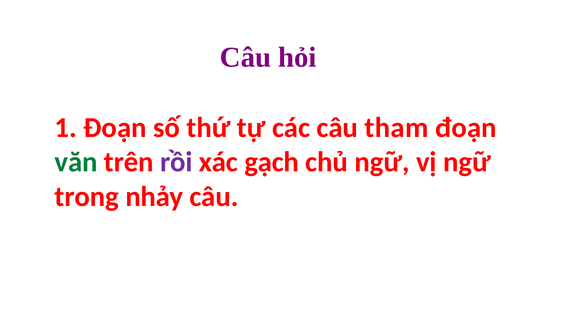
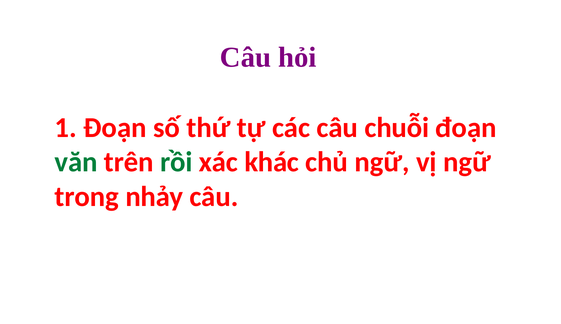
tham: tham -> chuỗi
rồi colour: purple -> green
gạch: gạch -> khác
